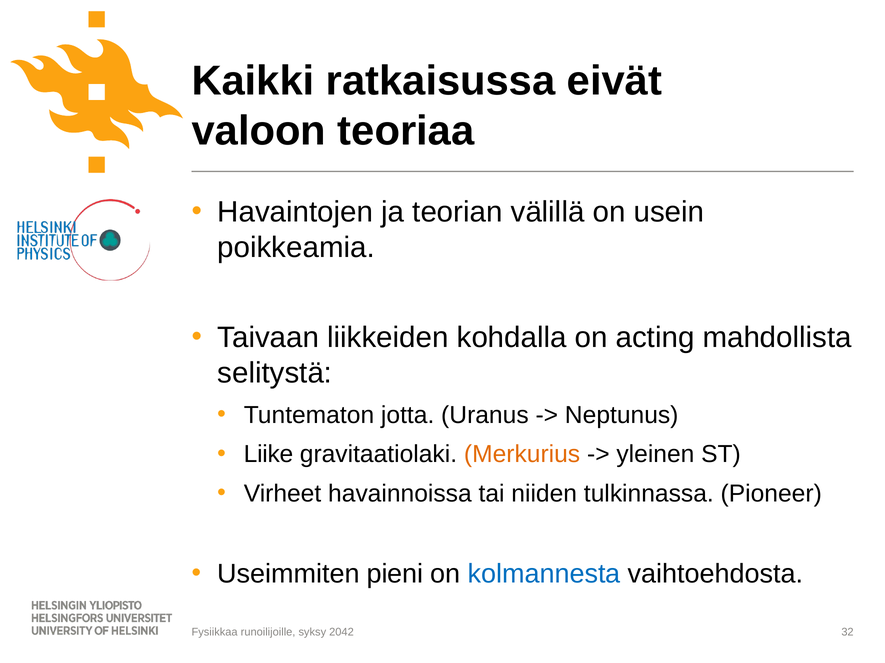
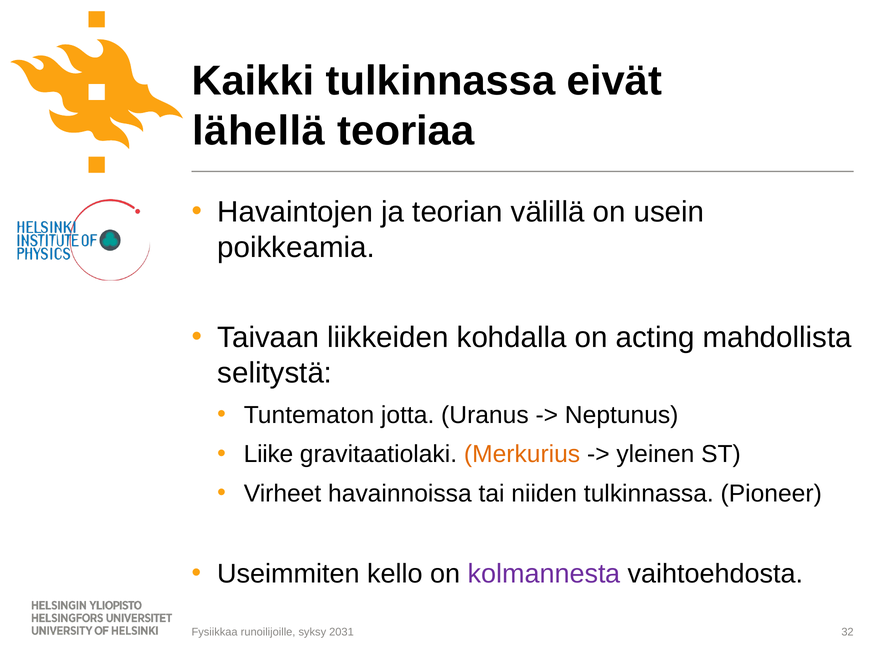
Kaikki ratkaisussa: ratkaisussa -> tulkinnassa
valoon: valoon -> lähellä
pieni: pieni -> kello
kolmannesta colour: blue -> purple
2042: 2042 -> 2031
